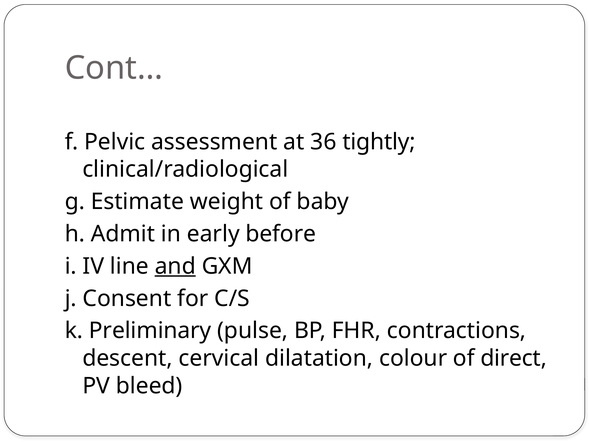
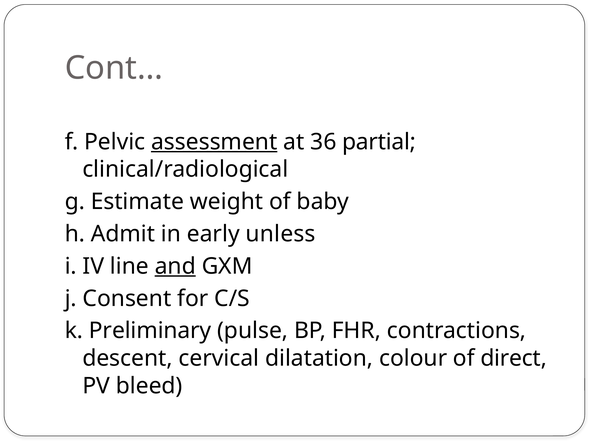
assessment underline: none -> present
tightly: tightly -> partial
before: before -> unless
